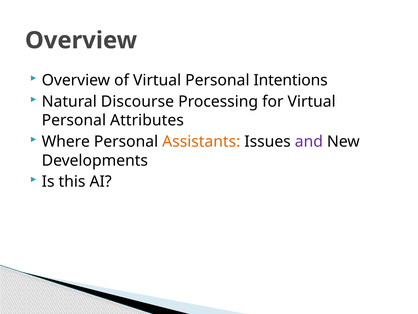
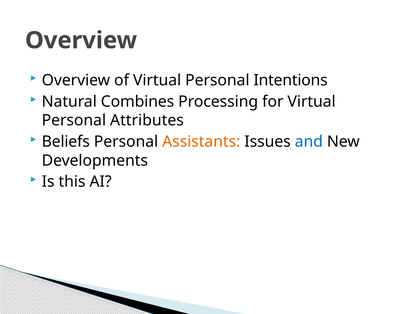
Discourse: Discourse -> Combines
Where: Where -> Beliefs
and colour: purple -> blue
